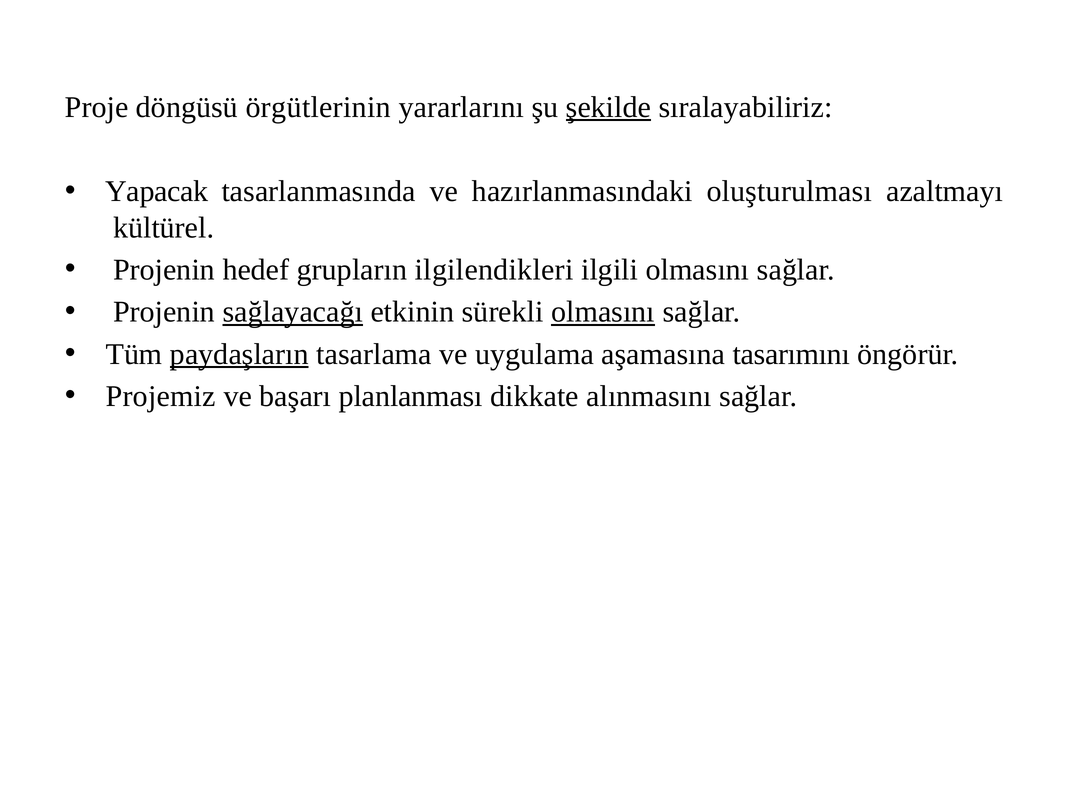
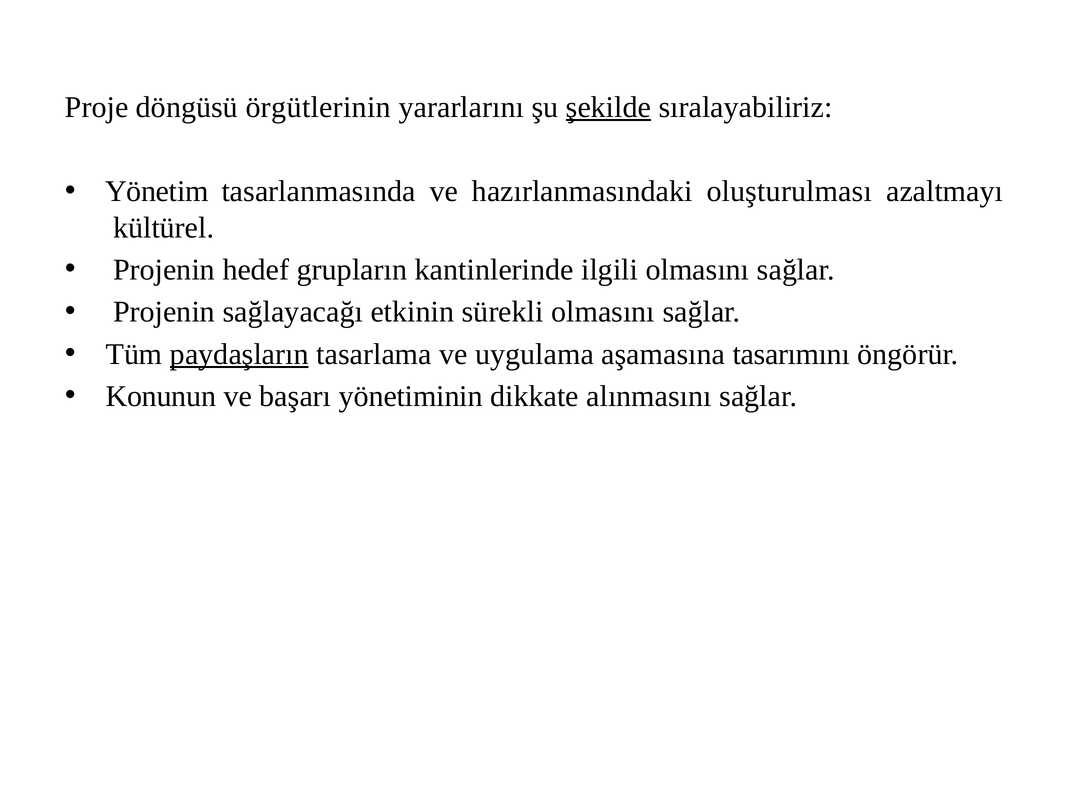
Yapacak: Yapacak -> Yönetim
ilgilendikleri: ilgilendikleri -> kantinlerinde
sağlayacağı underline: present -> none
olmasını at (603, 312) underline: present -> none
Projemiz: Projemiz -> Konunun
planlanması: planlanması -> yönetiminin
